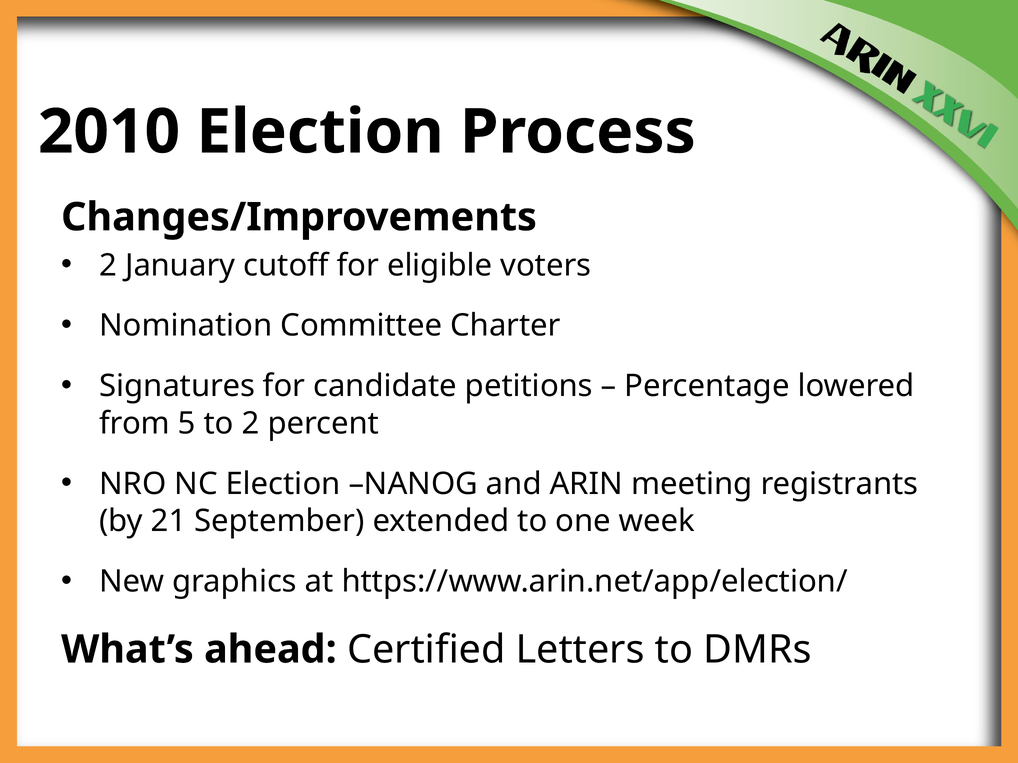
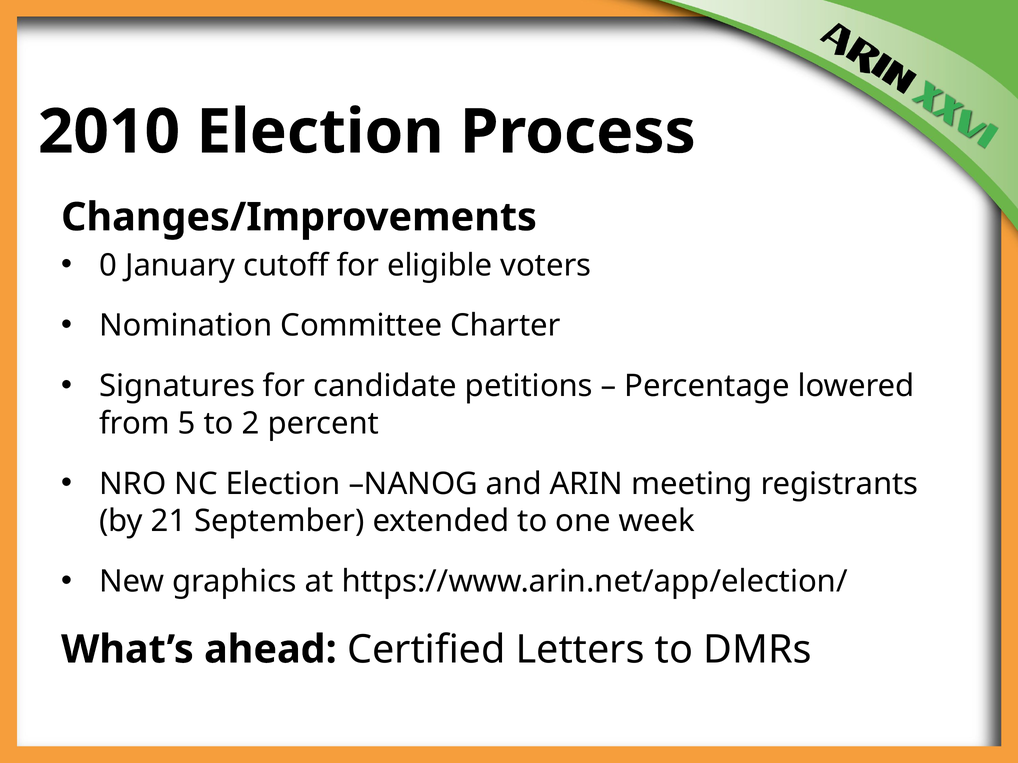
2 at (108, 265): 2 -> 0
